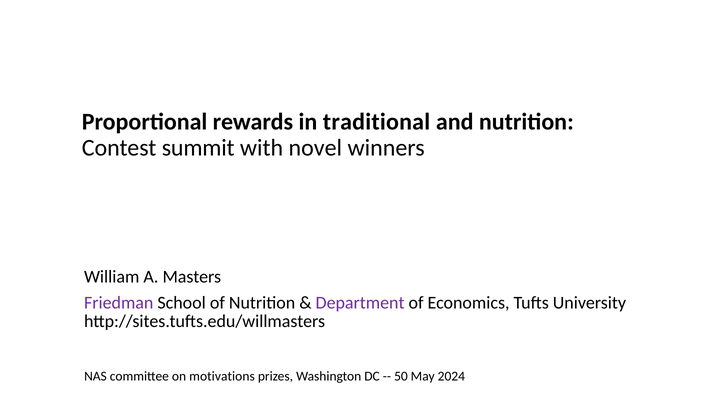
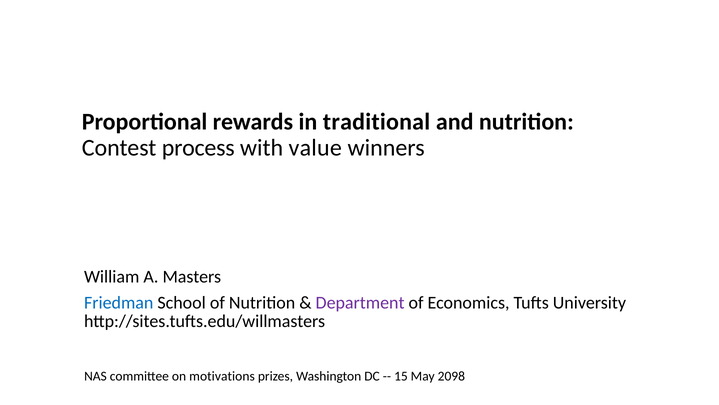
summit: summit -> process
novel: novel -> value
Friedman colour: purple -> blue
50: 50 -> 15
2024: 2024 -> 2098
